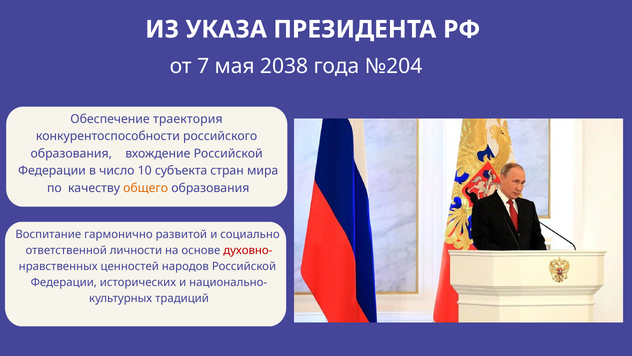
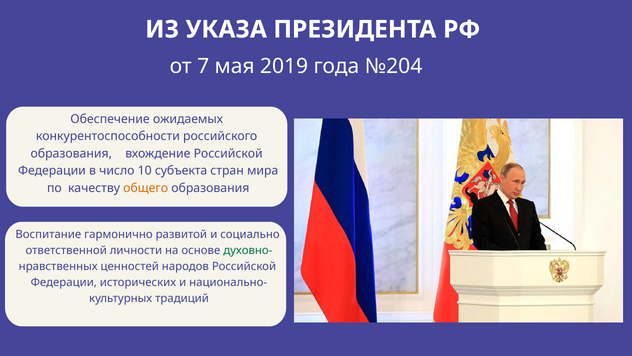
2038: 2038 -> 2019
траектория: траектория -> ожидаемых
духовно- colour: red -> green
